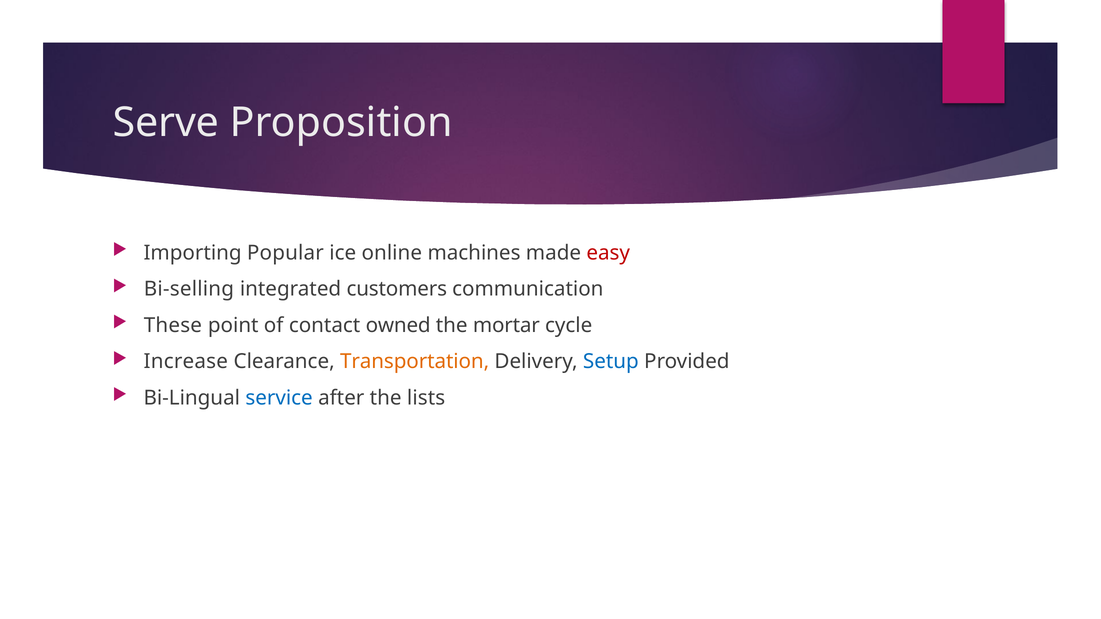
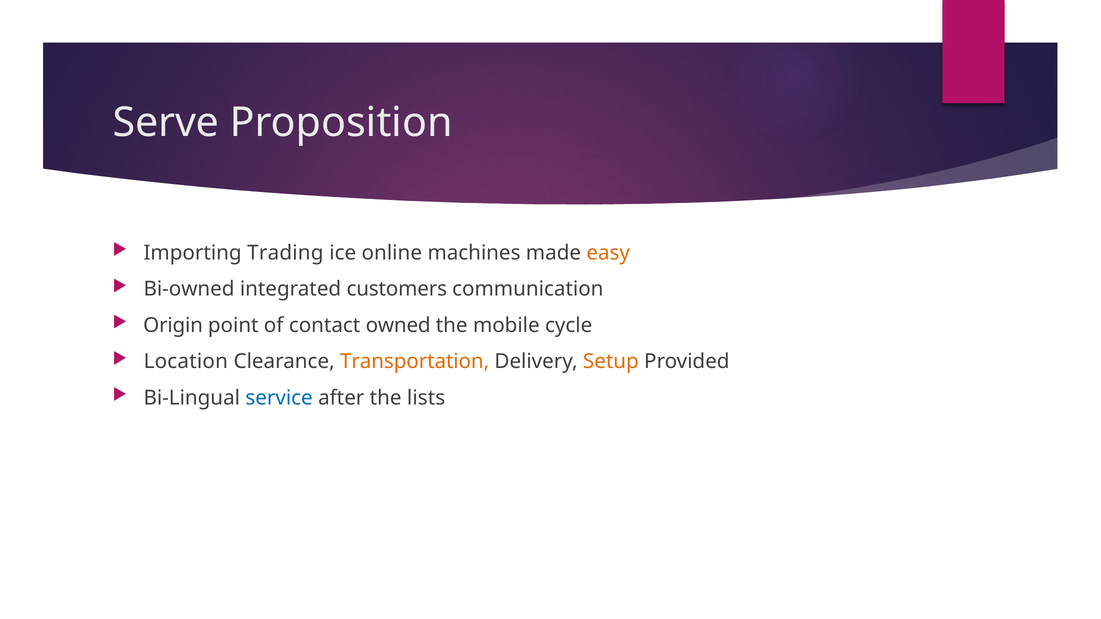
Popular: Popular -> Trading
easy colour: red -> orange
Bi-selling: Bi-selling -> Bi-owned
These: These -> Origin
mortar: mortar -> mobile
Increase: Increase -> Location
Setup colour: blue -> orange
